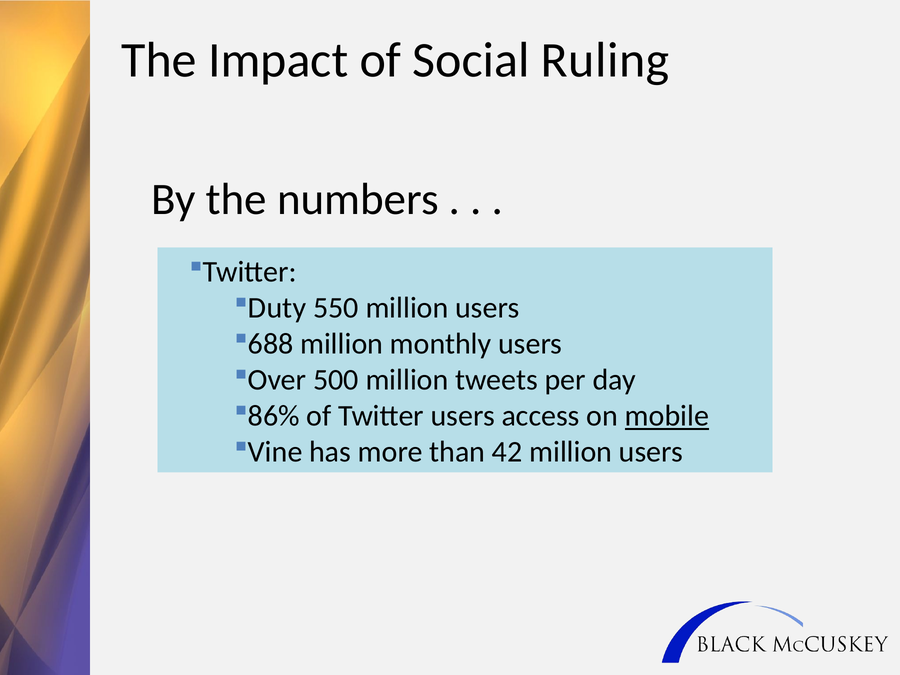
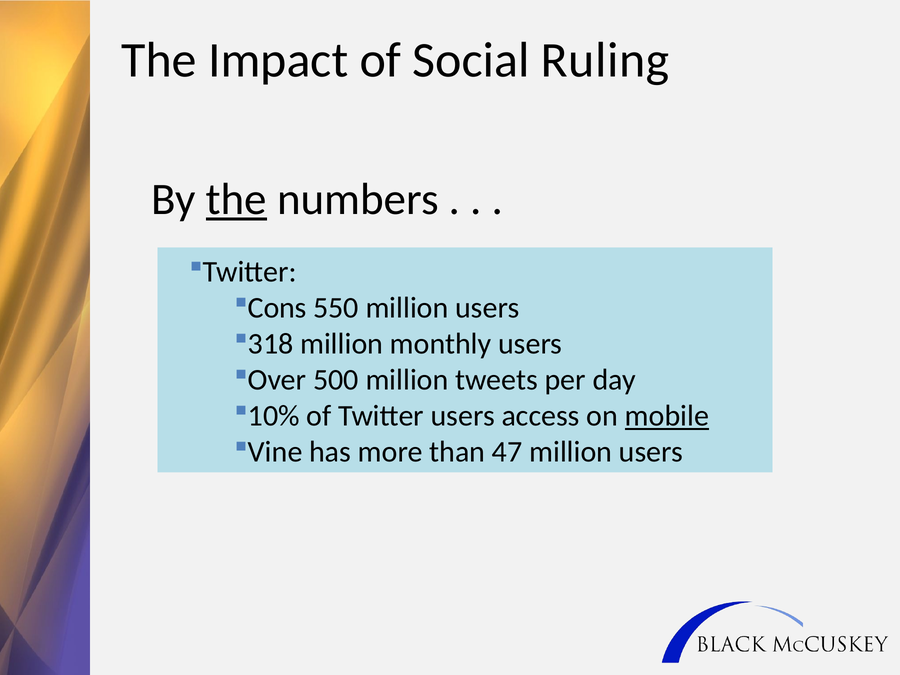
the at (236, 200) underline: none -> present
Duty: Duty -> Cons
688: 688 -> 318
86%: 86% -> 10%
42: 42 -> 47
